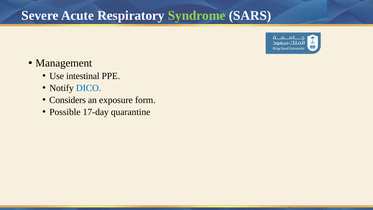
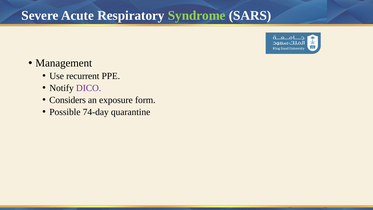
intestinal: intestinal -> recurrent
DICO colour: blue -> purple
17-day: 17-day -> 74-day
